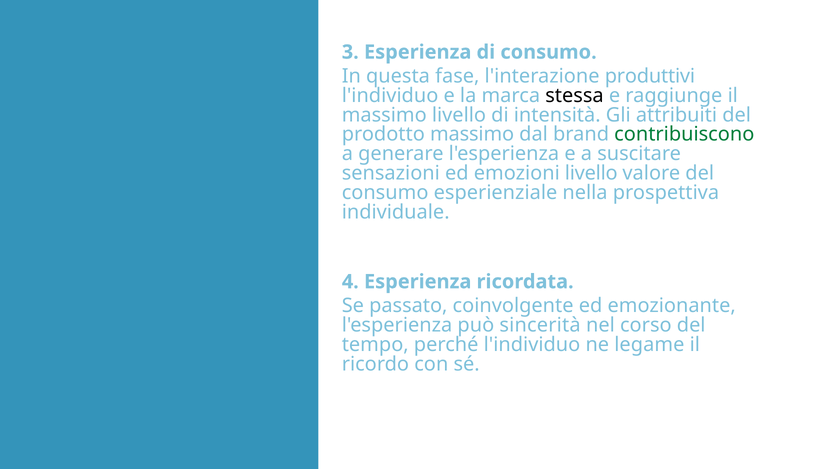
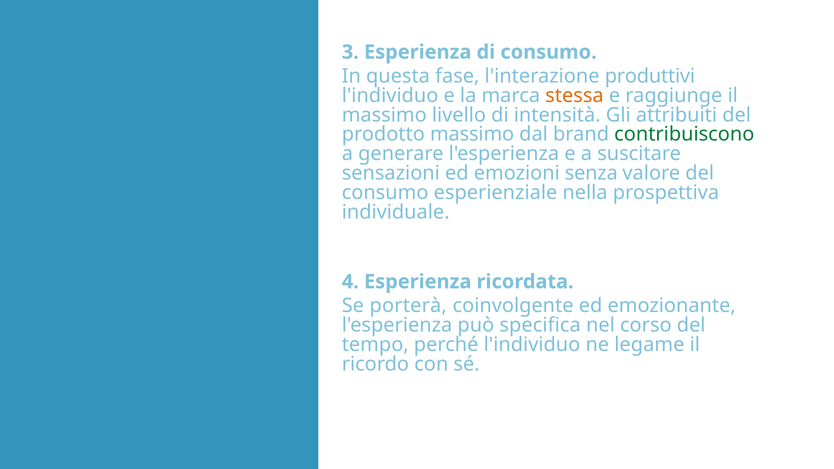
stessa colour: black -> orange
emozioni livello: livello -> senza
passato: passato -> porterà
sincerità: sincerità -> specifica
